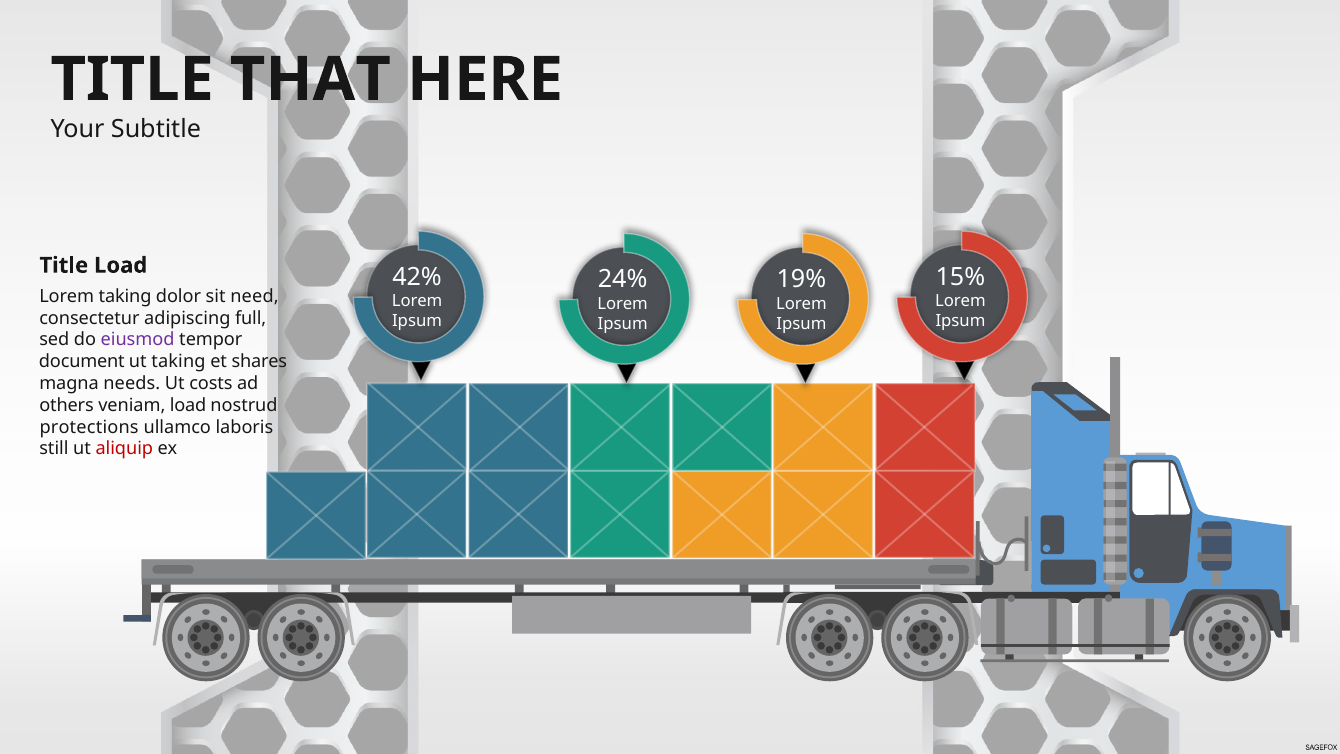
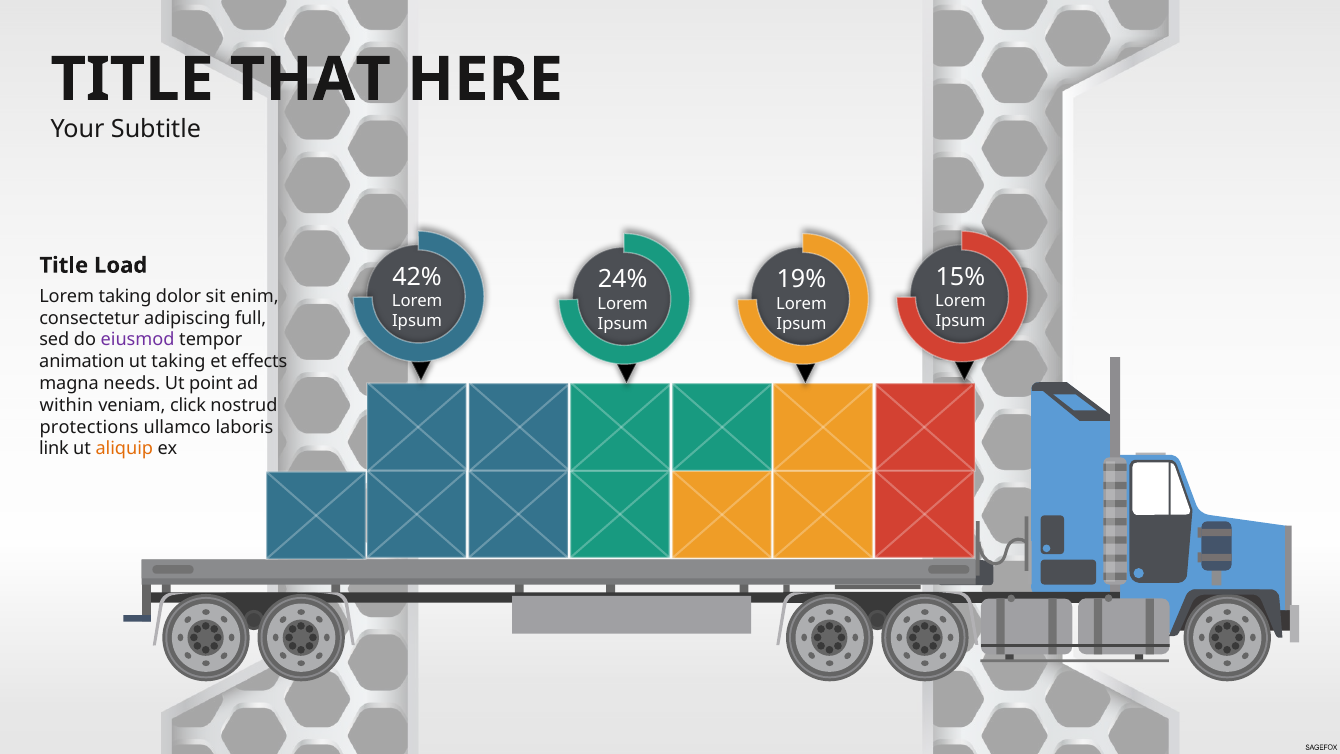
need: need -> enim
document: document -> animation
shares: shares -> effects
costs: costs -> point
others: others -> within
veniam load: load -> click
still: still -> link
aliquip colour: red -> orange
